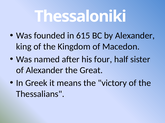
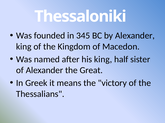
615: 615 -> 345
his four: four -> king
